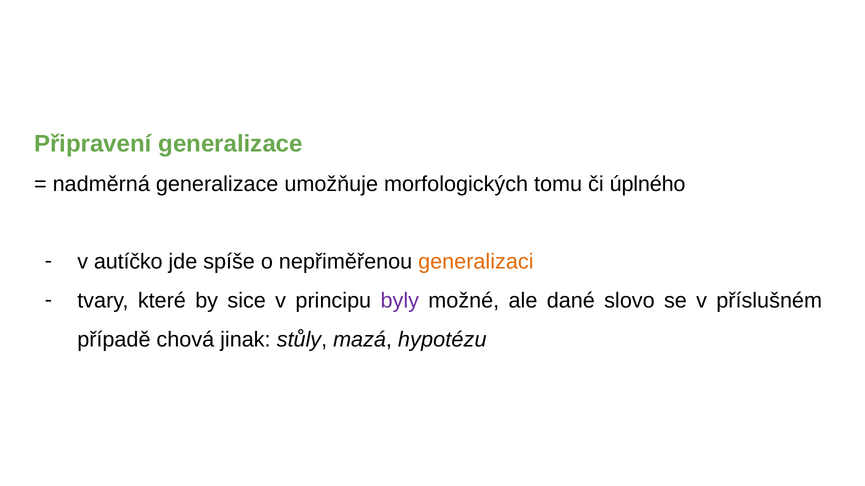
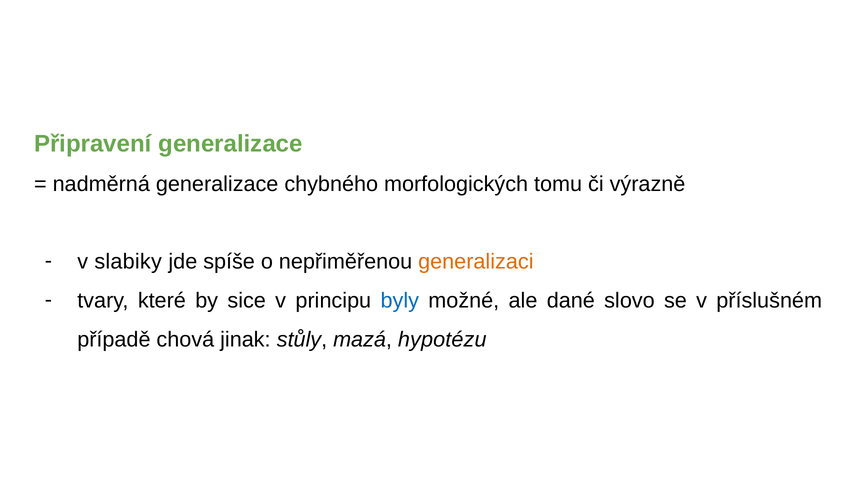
umožňuje: umožňuje -> chybného
úplného: úplného -> výrazně
autíčko: autíčko -> slabiky
byly colour: purple -> blue
